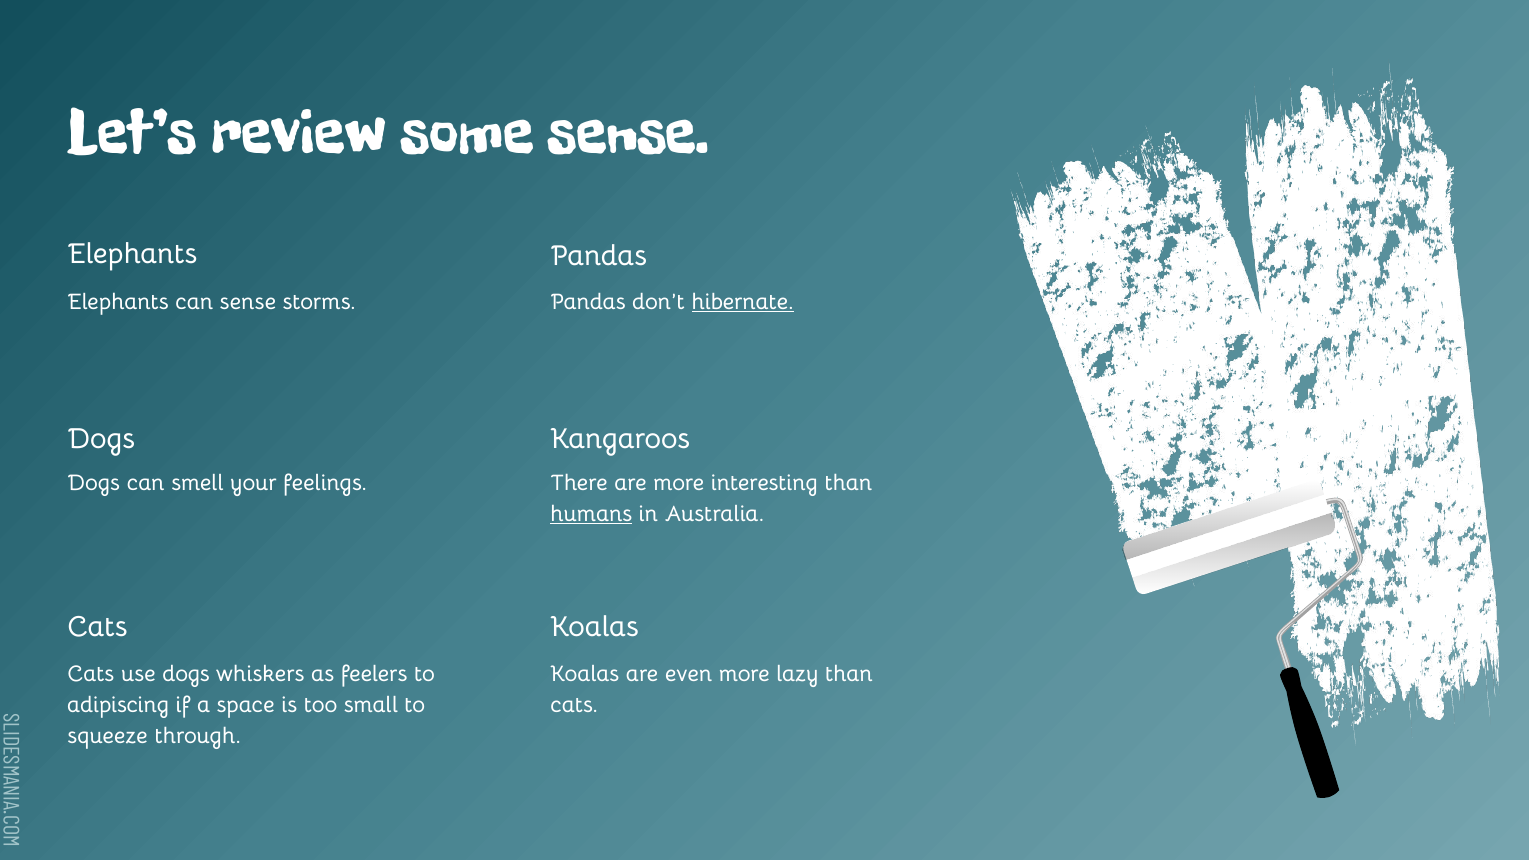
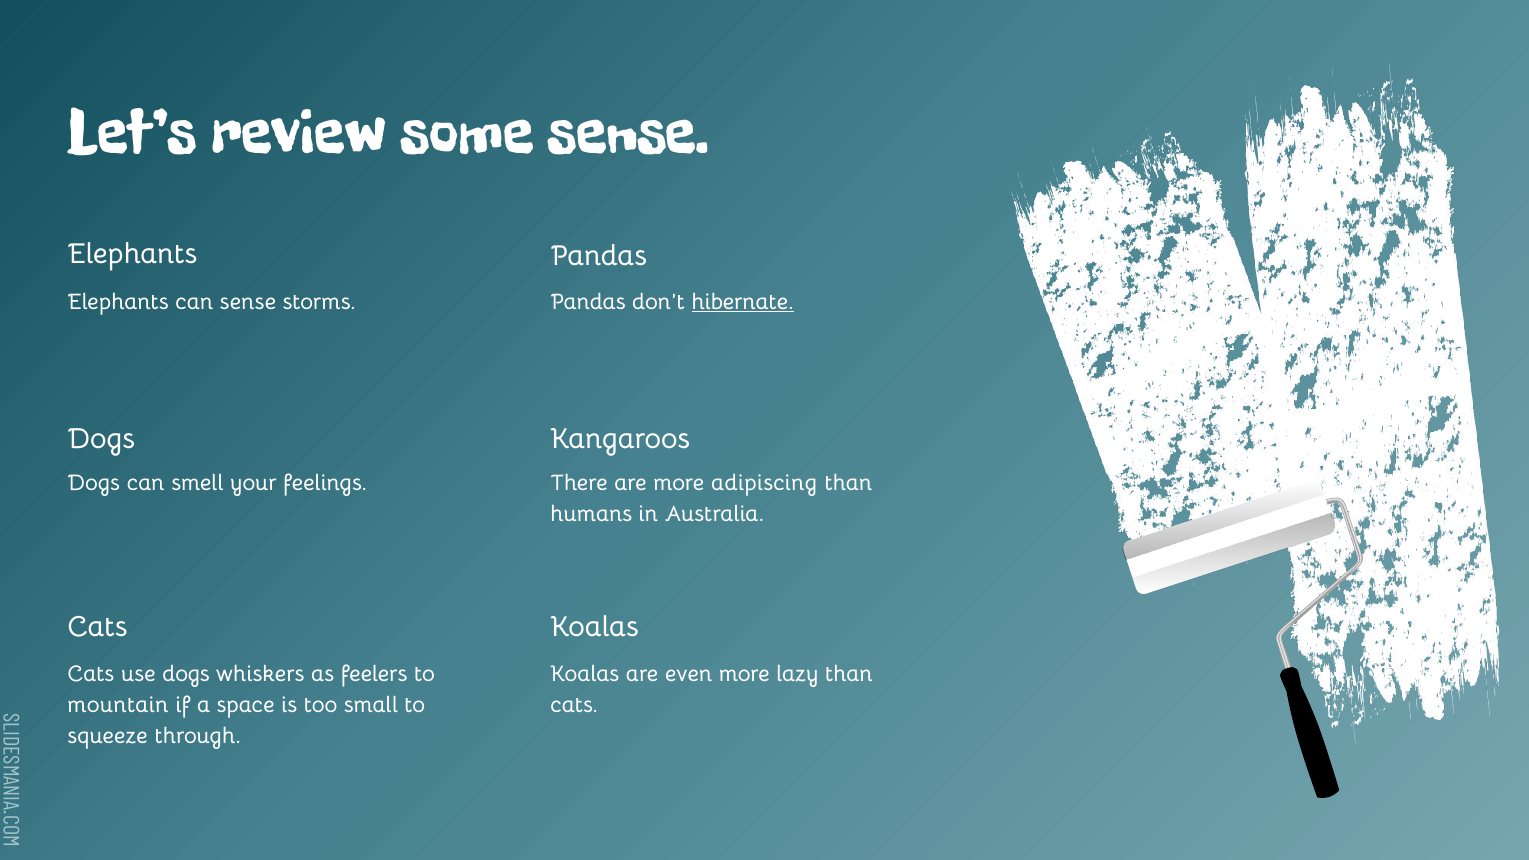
interesting: interesting -> adipiscing
humans underline: present -> none
adipiscing: adipiscing -> mountain
